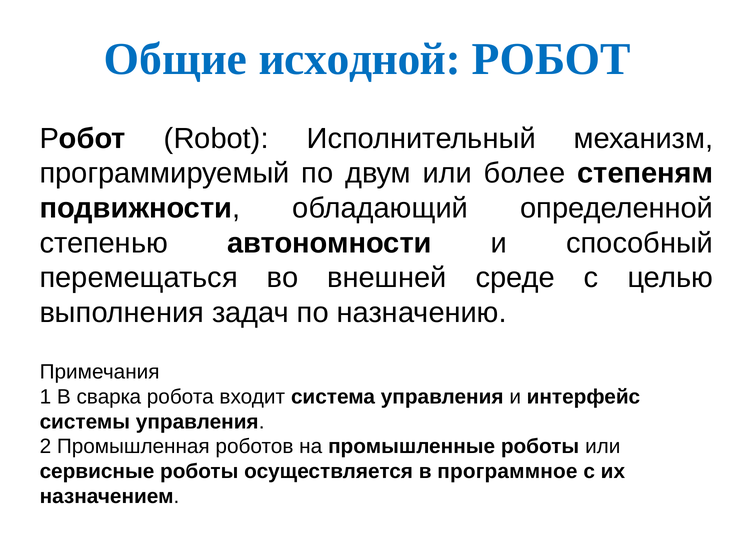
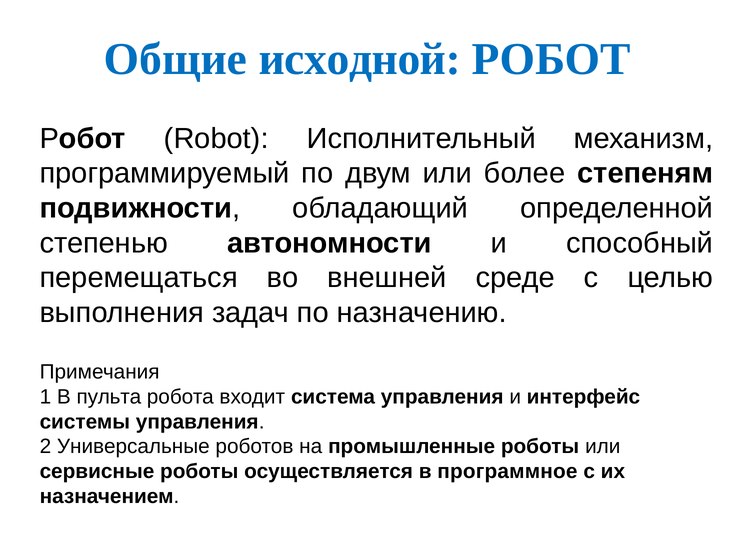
сварка: сварка -> пульта
Промышленная: Промышленная -> Универсальные
